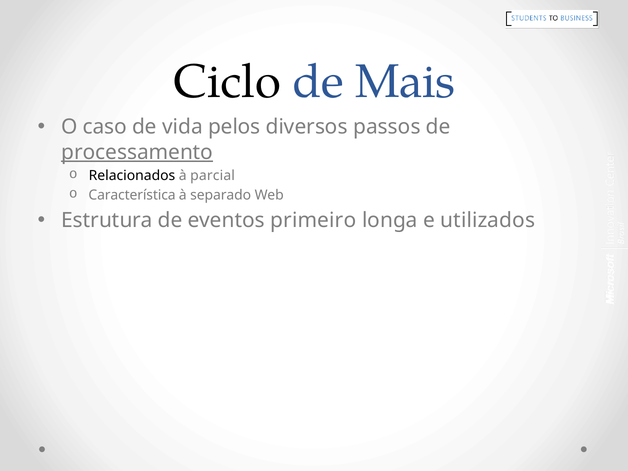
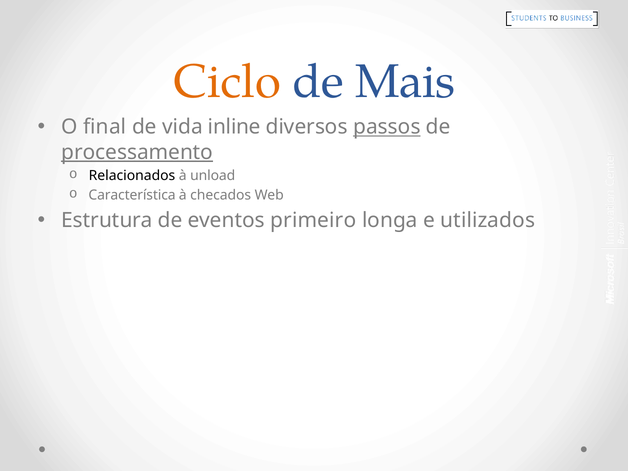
Ciclo colour: black -> orange
caso: caso -> final
pelos: pelos -> inline
passos underline: none -> present
parcial: parcial -> unload
separado: separado -> checados
